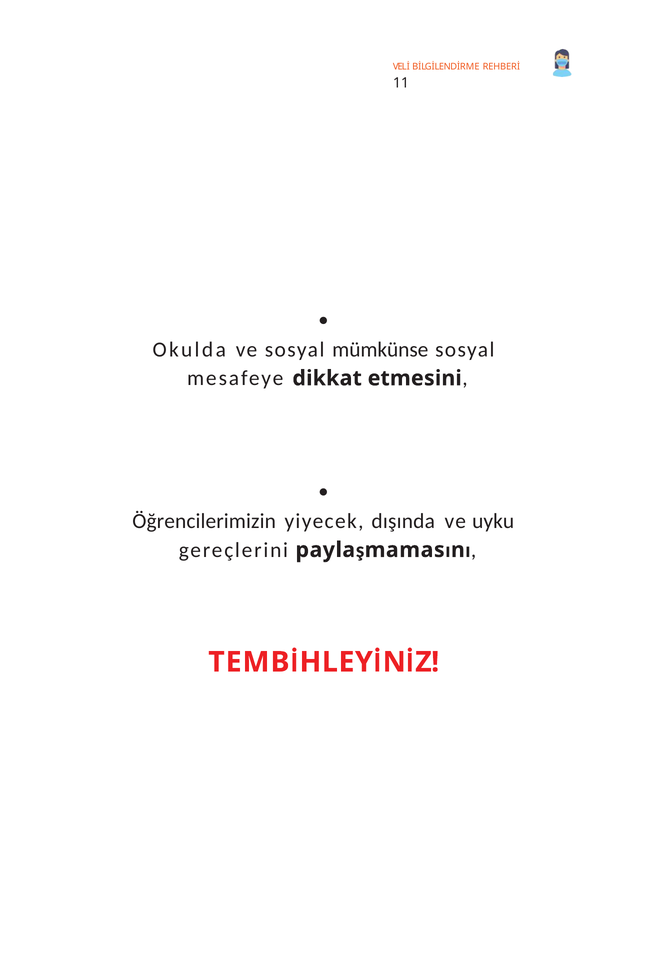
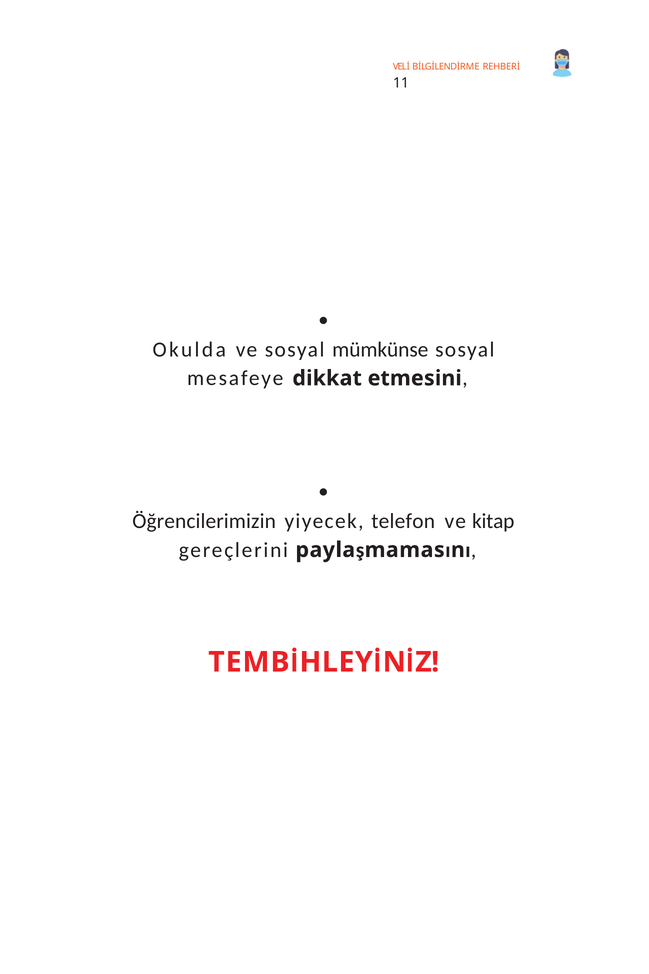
dışında: dışında -> telefon
uyku: uyku -> kitap
